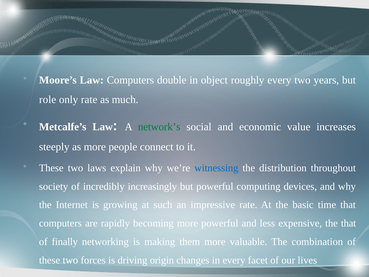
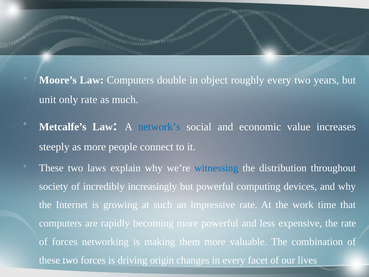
role: role -> unit
network’s colour: green -> blue
basic: basic -> work
the that: that -> rate
of finally: finally -> forces
